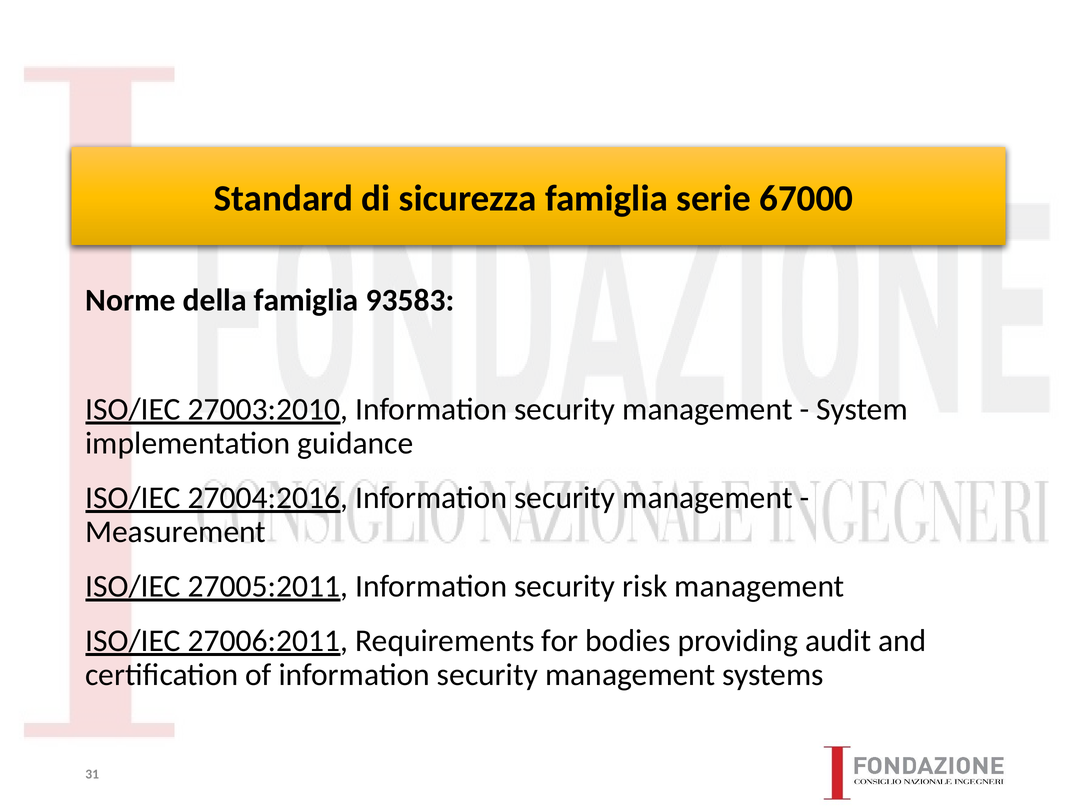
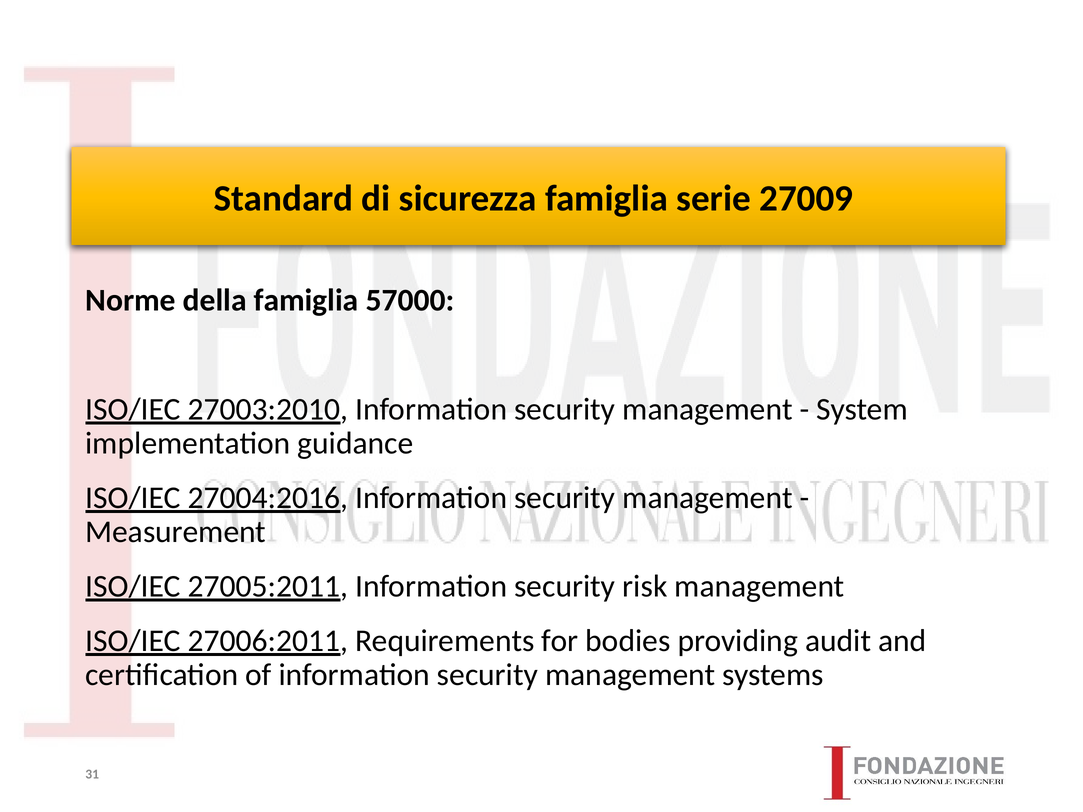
67000: 67000 -> 27009
93583: 93583 -> 57000
